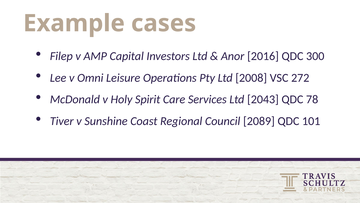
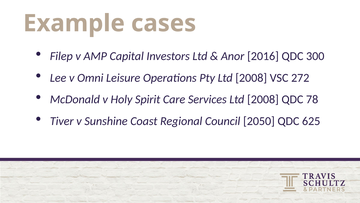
Services Ltd 2043: 2043 -> 2008
2089: 2089 -> 2050
101: 101 -> 625
